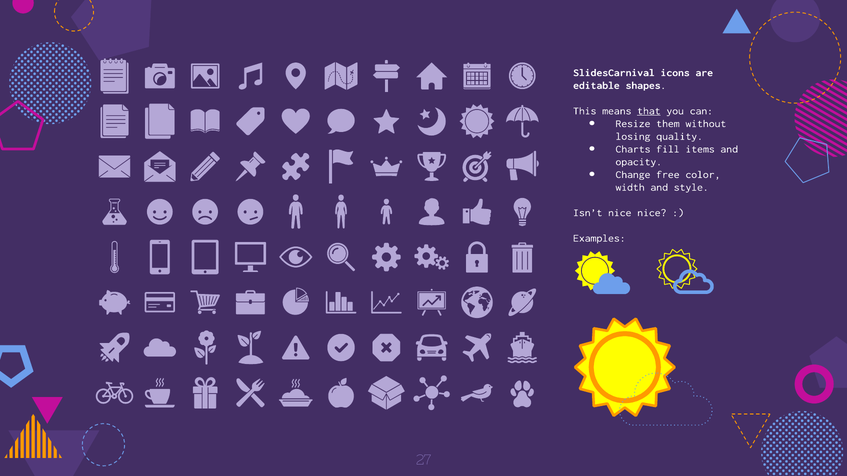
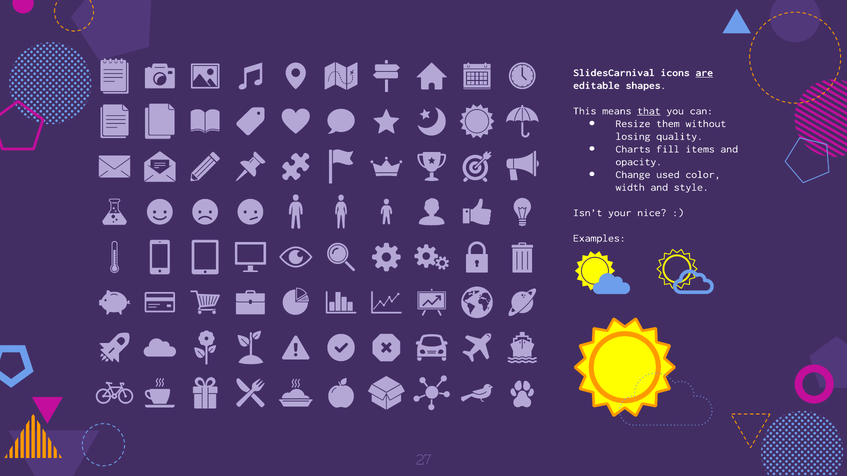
are underline: none -> present
free: free -> used
Isn’t nice: nice -> your
